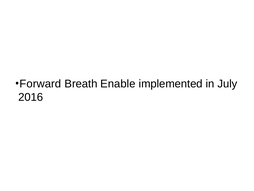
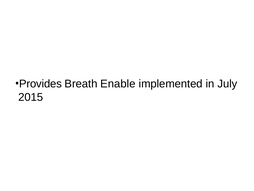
Forward: Forward -> Provides
2016: 2016 -> 2015
